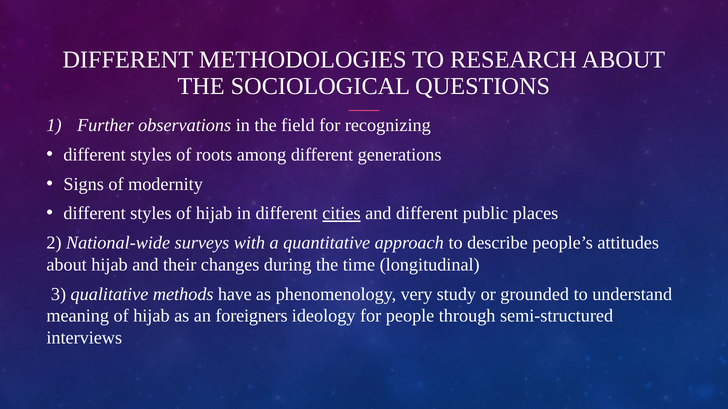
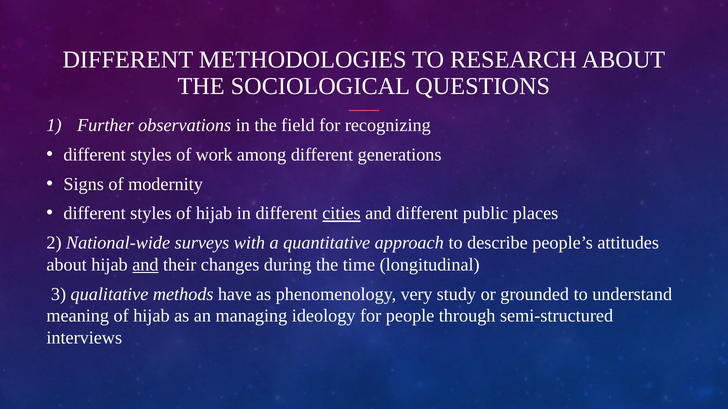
roots: roots -> work
and at (145, 265) underline: none -> present
foreigners: foreigners -> managing
